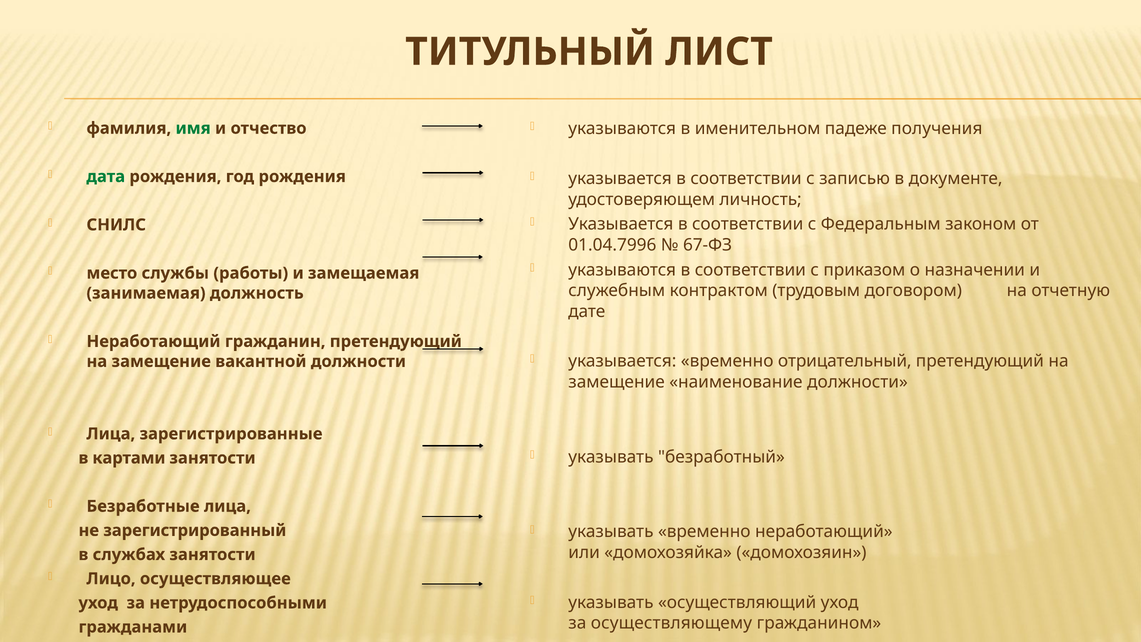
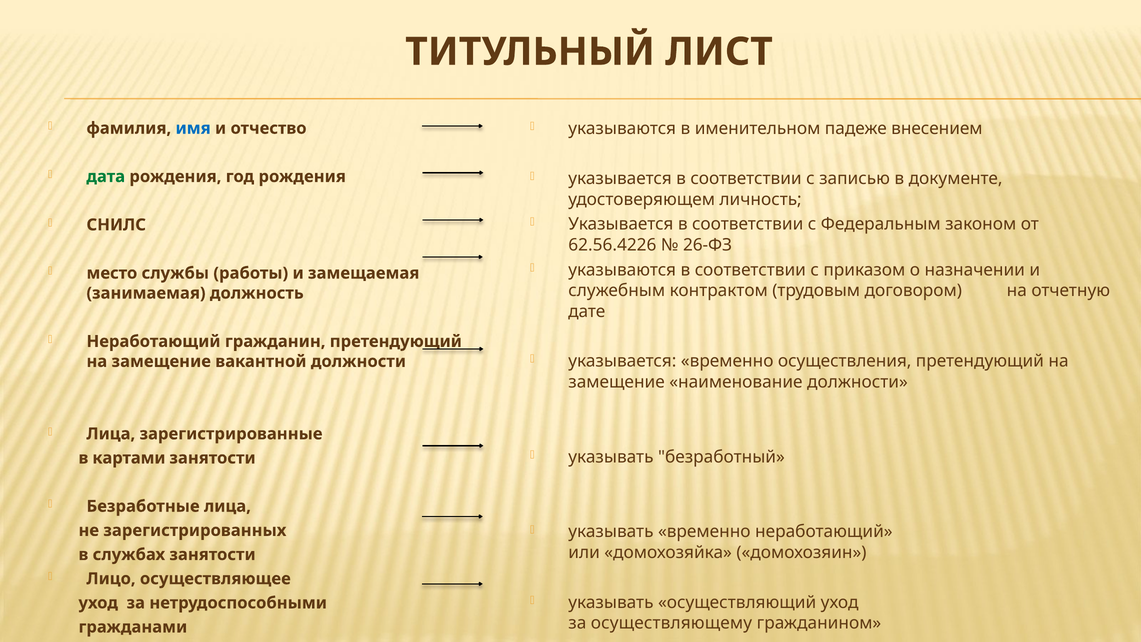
имя colour: green -> blue
получения: получения -> внесением
01.04.7996: 01.04.7996 -> 62.56.4226
67-ФЗ: 67-ФЗ -> 26-ФЗ
отрицательный: отрицательный -> осуществления
зарегистрированный: зарегистрированный -> зарегистрированных
